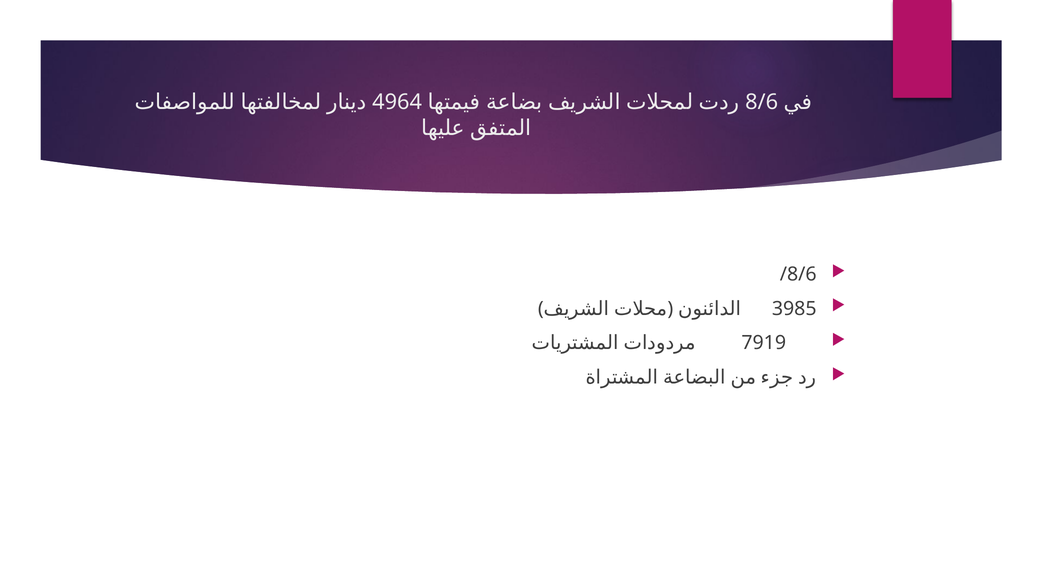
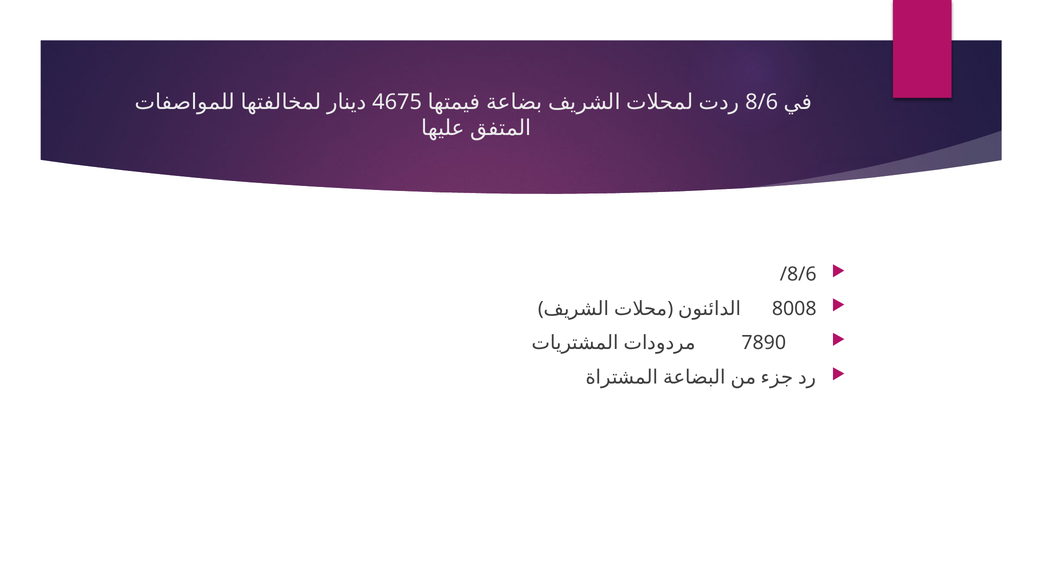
4964: 4964 -> 4675
3985: 3985 -> 8008
7919: 7919 -> 7890
